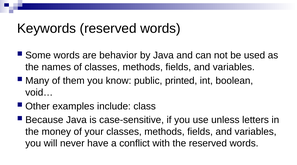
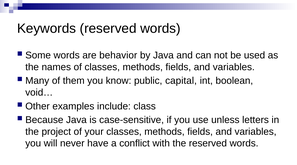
printed: printed -> capital
money: money -> project
